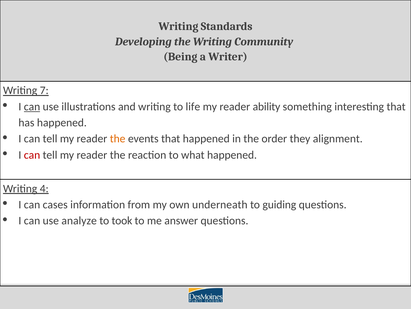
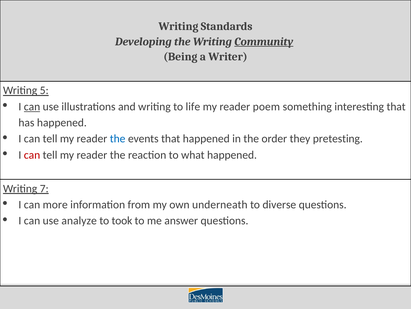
Community underline: none -> present
7: 7 -> 5
ability: ability -> poem
the at (118, 139) colour: orange -> blue
alignment: alignment -> pretesting
4: 4 -> 7
cases: cases -> more
guiding: guiding -> diverse
